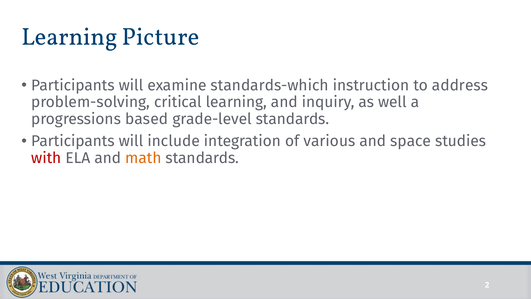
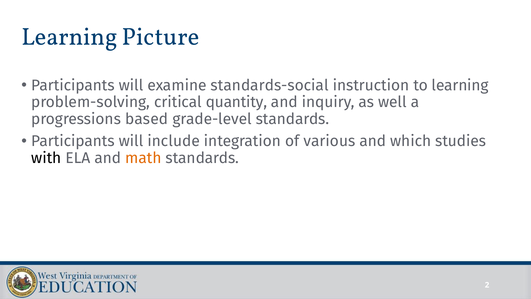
standards-which: standards-which -> standards-social
to address: address -> learning
critical learning: learning -> quantity
space: space -> which
with colour: red -> black
